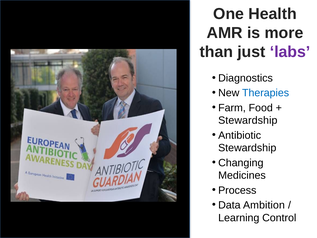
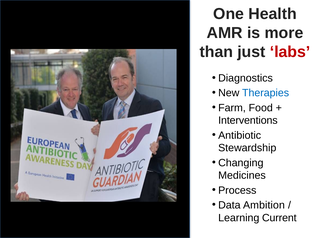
labs colour: purple -> red
Stewardship at (248, 120): Stewardship -> Interventions
Control: Control -> Current
